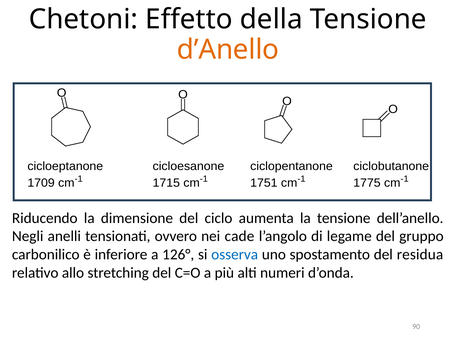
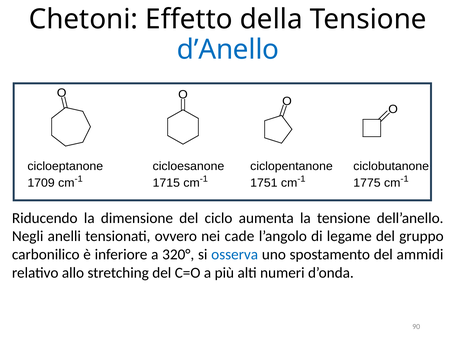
d’Anello colour: orange -> blue
126°: 126° -> 320°
residua: residua -> ammidi
